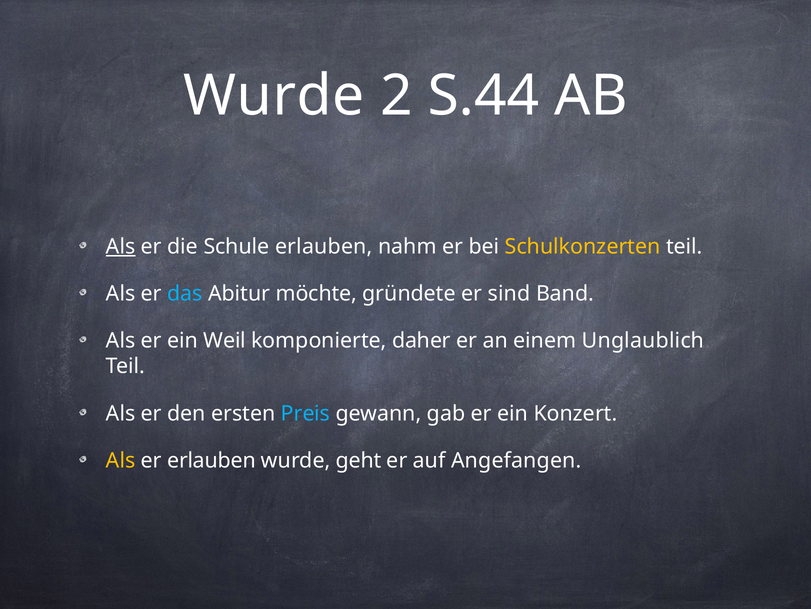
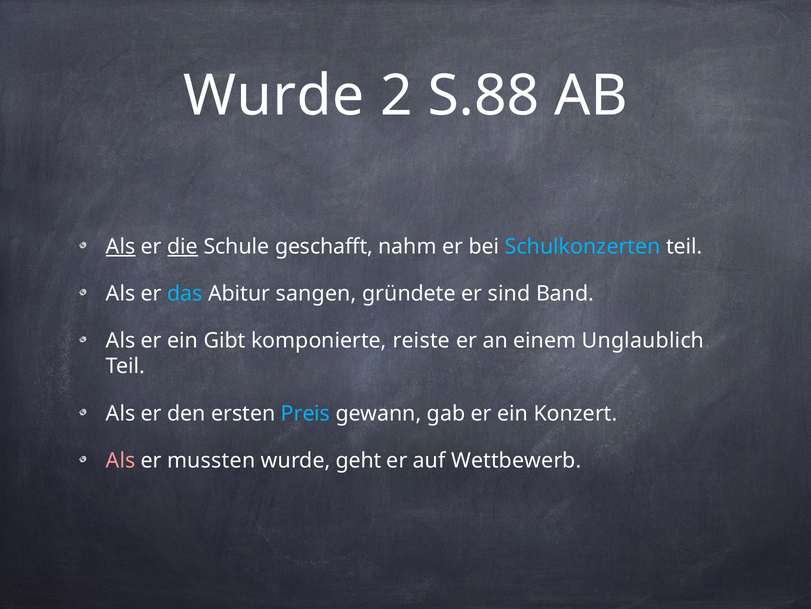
S.44: S.44 -> S.88
die underline: none -> present
Schule erlauben: erlauben -> geschafft
Schulkonzerten colour: yellow -> light blue
möchte: möchte -> sangen
Weil: Weil -> Gibt
daher: daher -> reiste
Als at (121, 460) colour: yellow -> pink
er erlauben: erlauben -> mussten
Angefangen: Angefangen -> Wettbewerb
